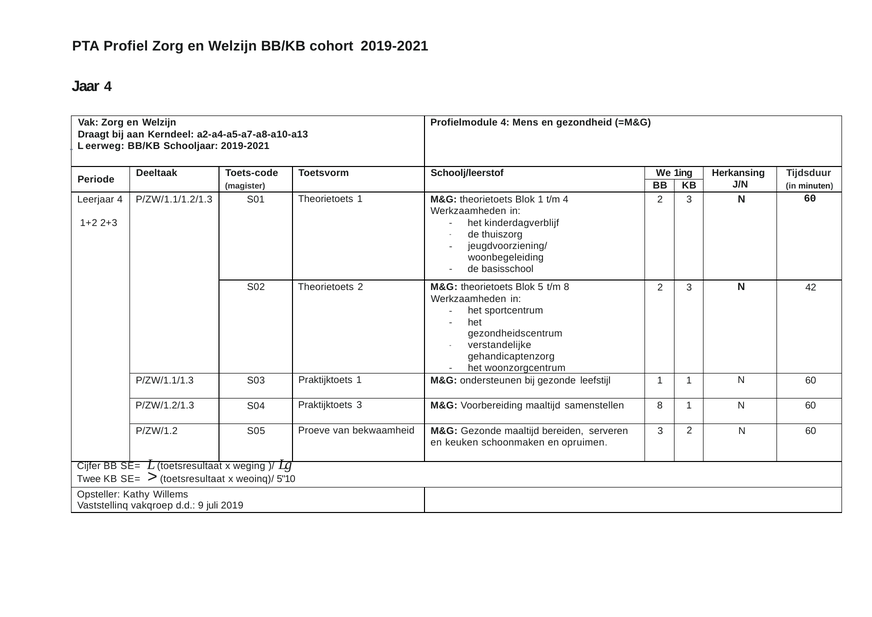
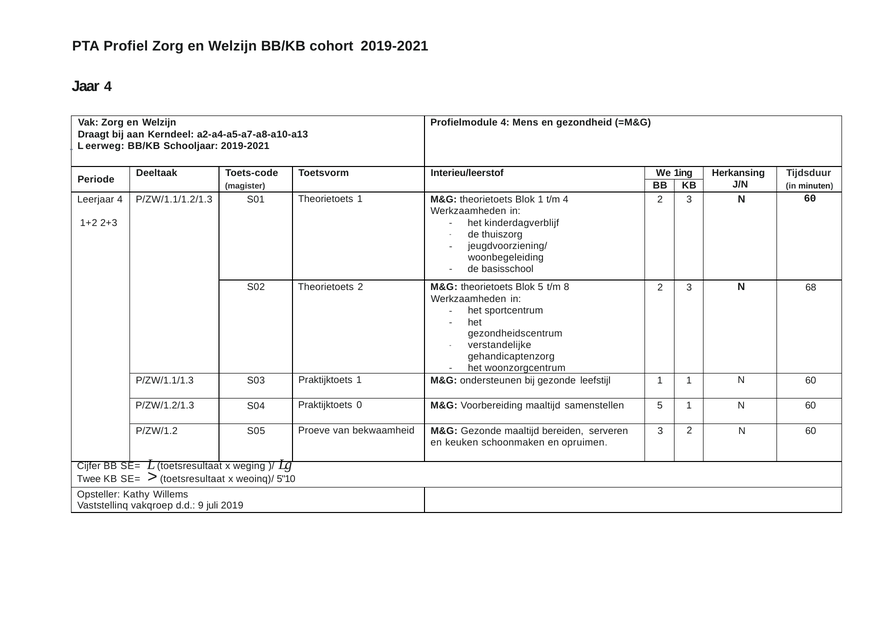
Schoolj/leerstof: Schoolj/leerstof -> Interieu/leerstof
42: 42 -> 68
Praktijktoets 3: 3 -> 0
samenstellen 8: 8 -> 5
